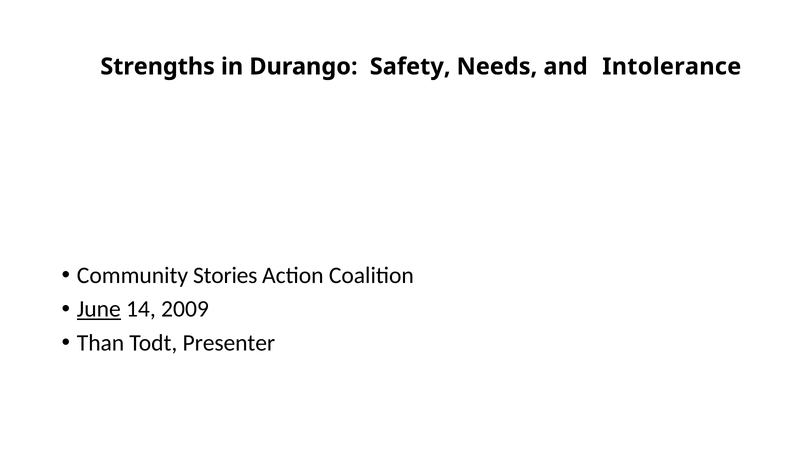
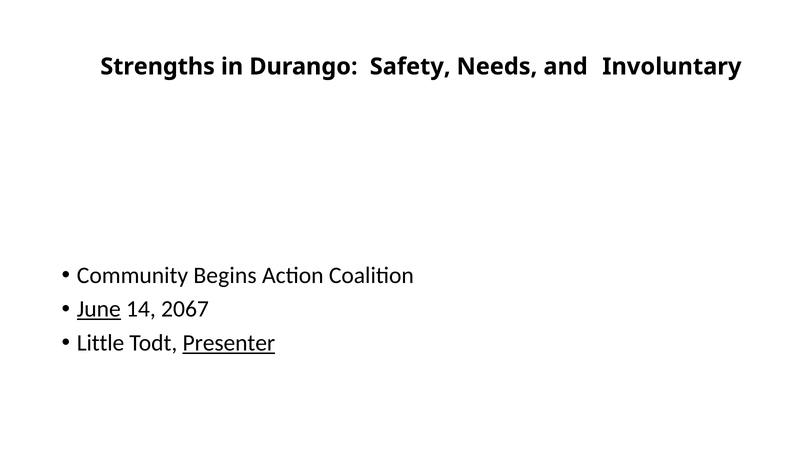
Intolerance: Intolerance -> Involuntary
Stories: Stories -> Begins
2009: 2009 -> 2067
Than: Than -> Little
Presenter underline: none -> present
